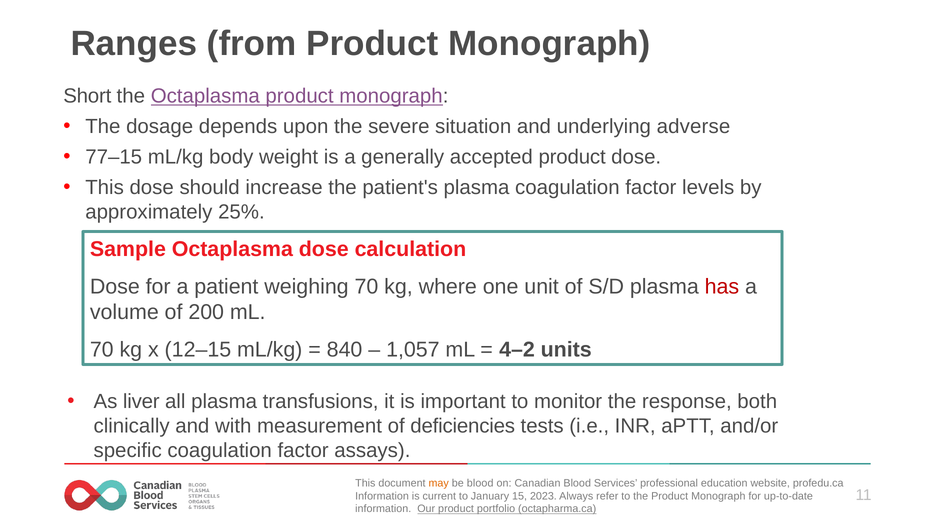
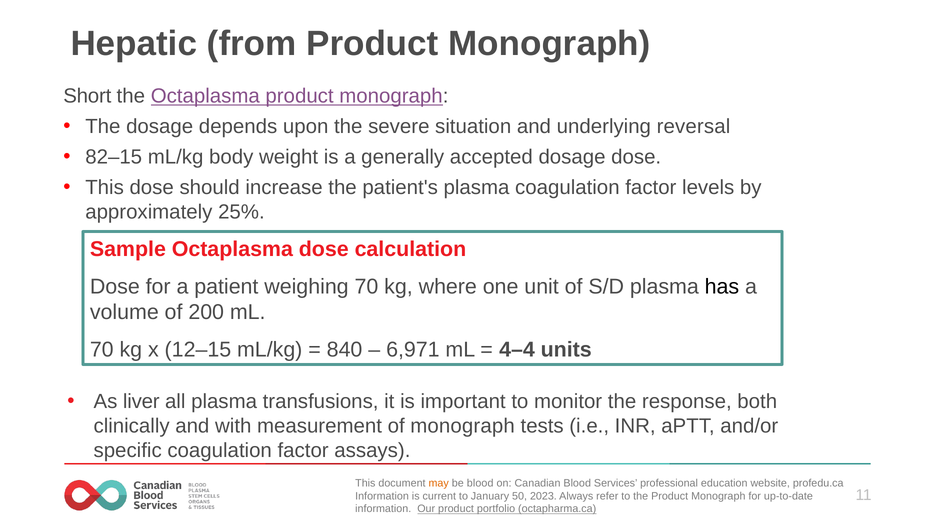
Ranges: Ranges -> Hepatic
adverse: adverse -> reversal
77–15: 77–15 -> 82–15
accepted product: product -> dosage
has colour: red -> black
1,057: 1,057 -> 6,971
4–2: 4–2 -> 4–4
of deficiencies: deficiencies -> monograph
15: 15 -> 50
